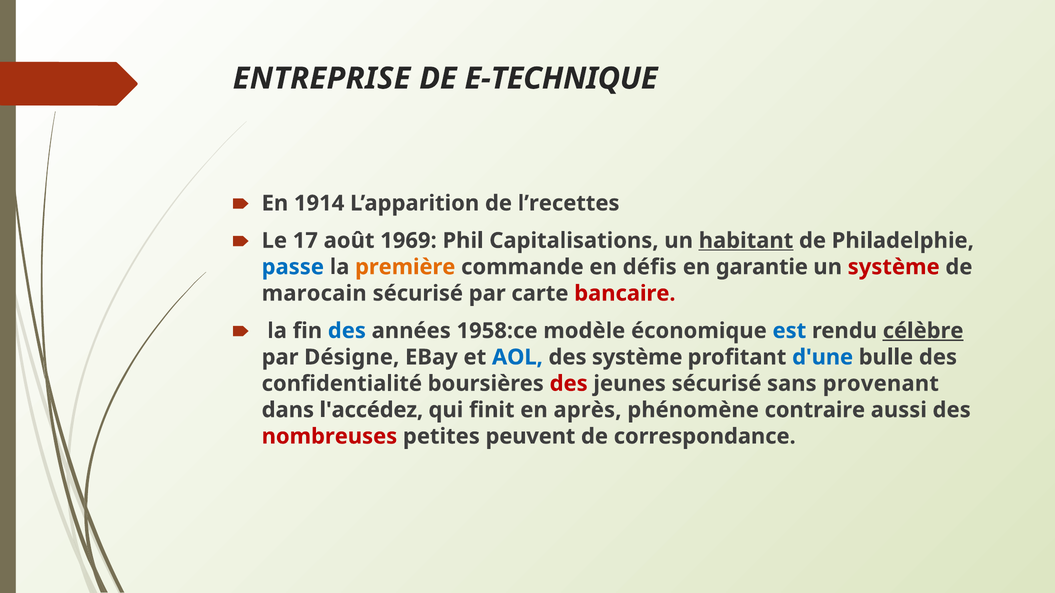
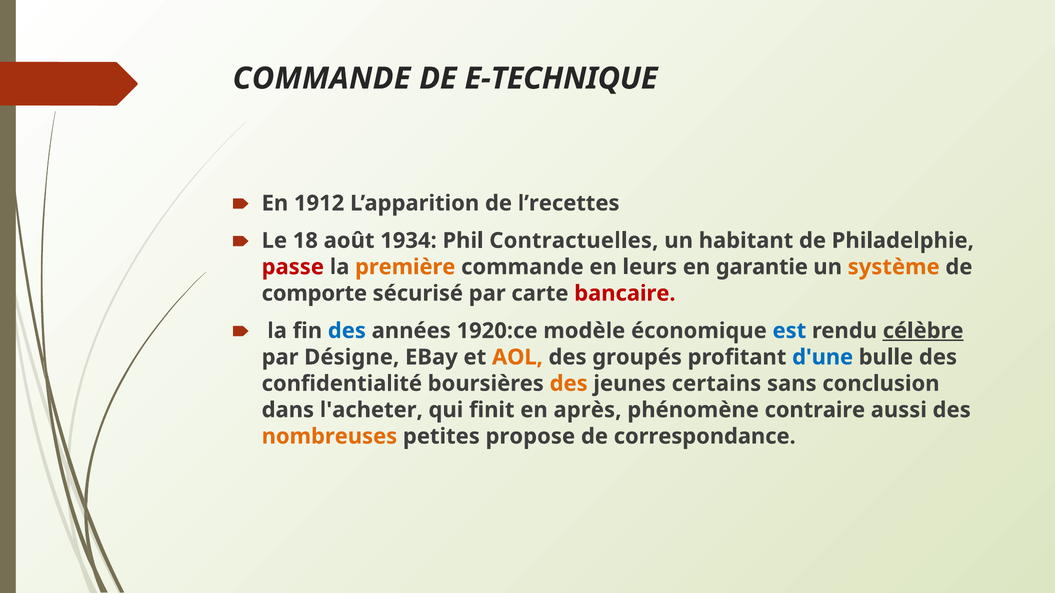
ENTREPRISE at (322, 79): ENTREPRISE -> COMMANDE
1914: 1914 -> 1912
17: 17 -> 18
1969: 1969 -> 1934
Capitalisations: Capitalisations -> Contractuelles
habitant underline: present -> none
passe colour: blue -> red
défis: défis -> leurs
système at (894, 267) colour: red -> orange
marocain: marocain -> comporte
1958:ce: 1958:ce -> 1920:ce
AOL colour: blue -> orange
des système: système -> groupés
des at (569, 384) colour: red -> orange
jeunes sécurisé: sécurisé -> certains
provenant: provenant -> conclusion
l'accédez: l'accédez -> l'acheter
nombreuses colour: red -> orange
peuvent: peuvent -> propose
